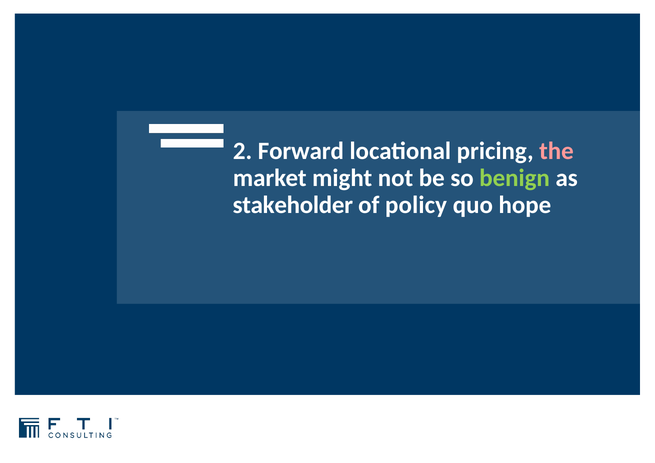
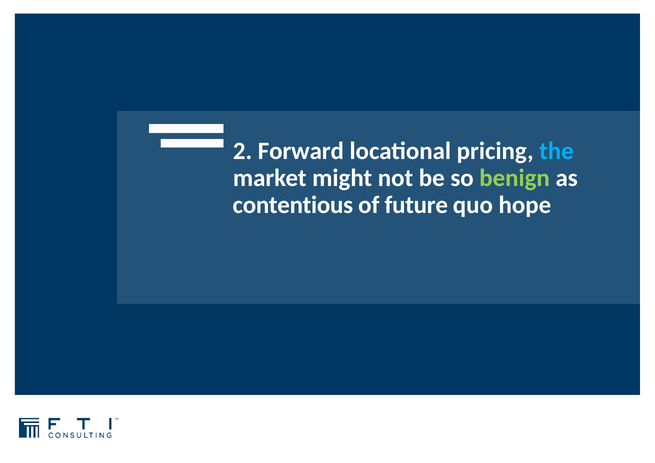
the colour: pink -> light blue
stakeholder: stakeholder -> contentious
policy: policy -> future
